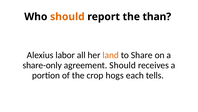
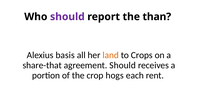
should at (67, 17) colour: orange -> purple
labor: labor -> basis
Share: Share -> Crops
share-only: share-only -> share-that
tells: tells -> rent
